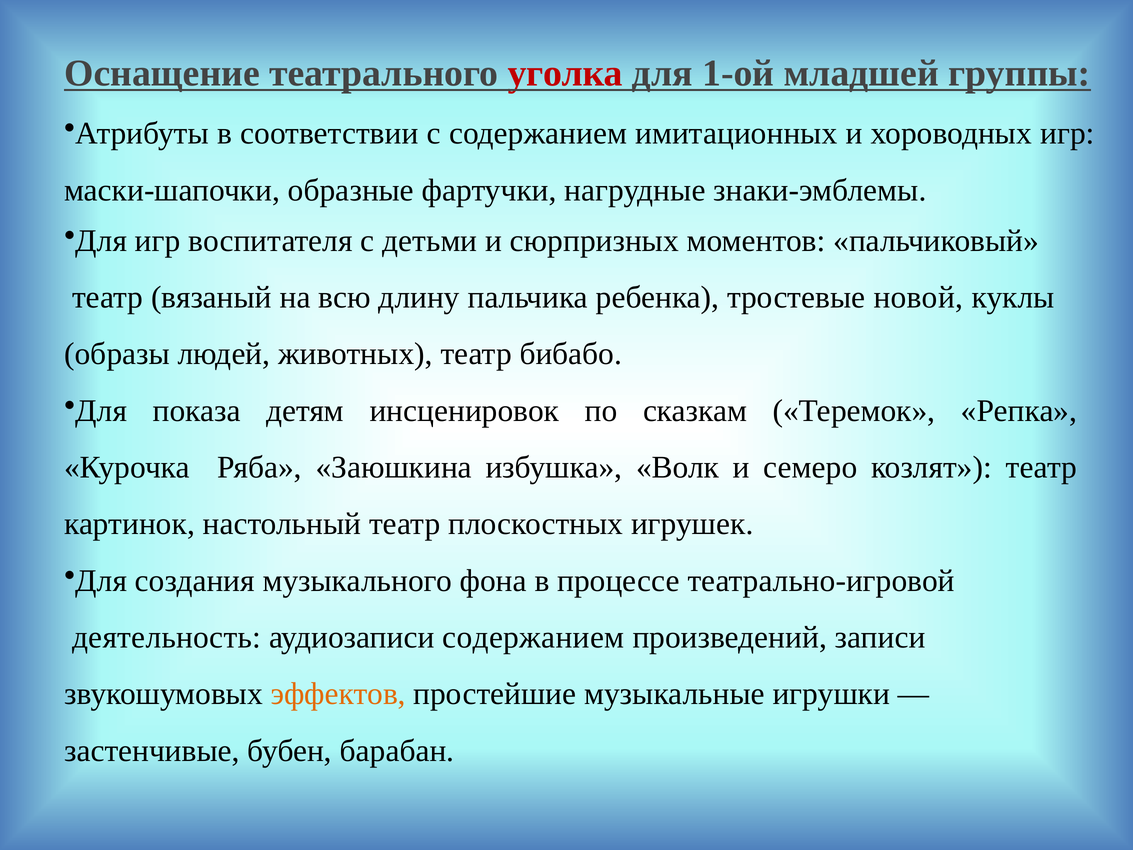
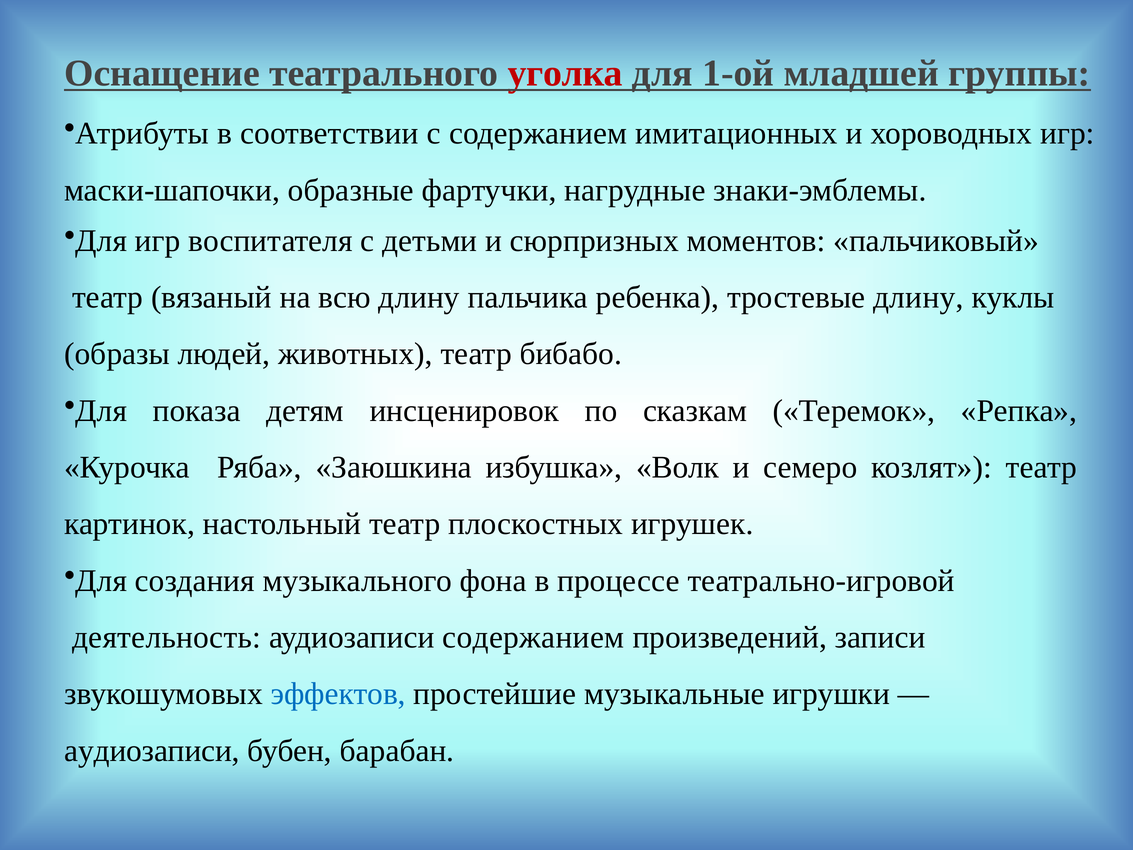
тростевые новой: новой -> длину
эффектов colour: orange -> blue
застенчивые at (152, 751): застенчивые -> аудиозаписи
